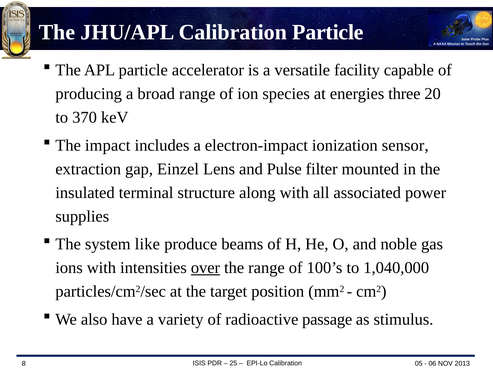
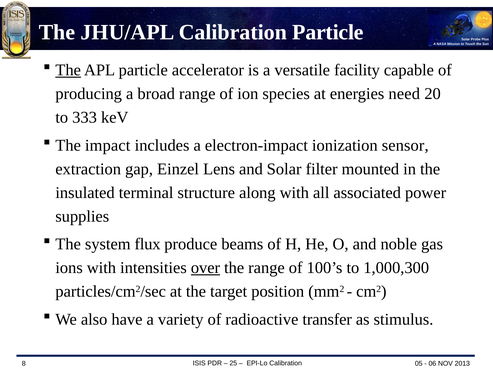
The at (68, 70) underline: none -> present
three: three -> need
370: 370 -> 333
and Pulse: Pulse -> Solar
like: like -> flux
1,040,000: 1,040,000 -> 1,000,300
passage: passage -> transfer
